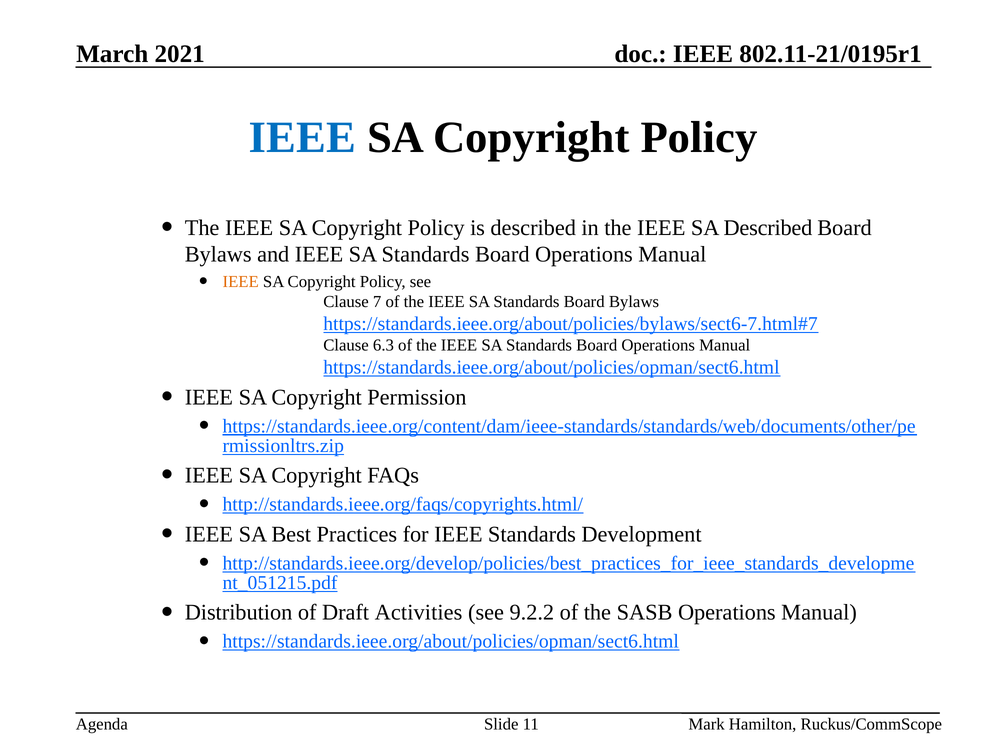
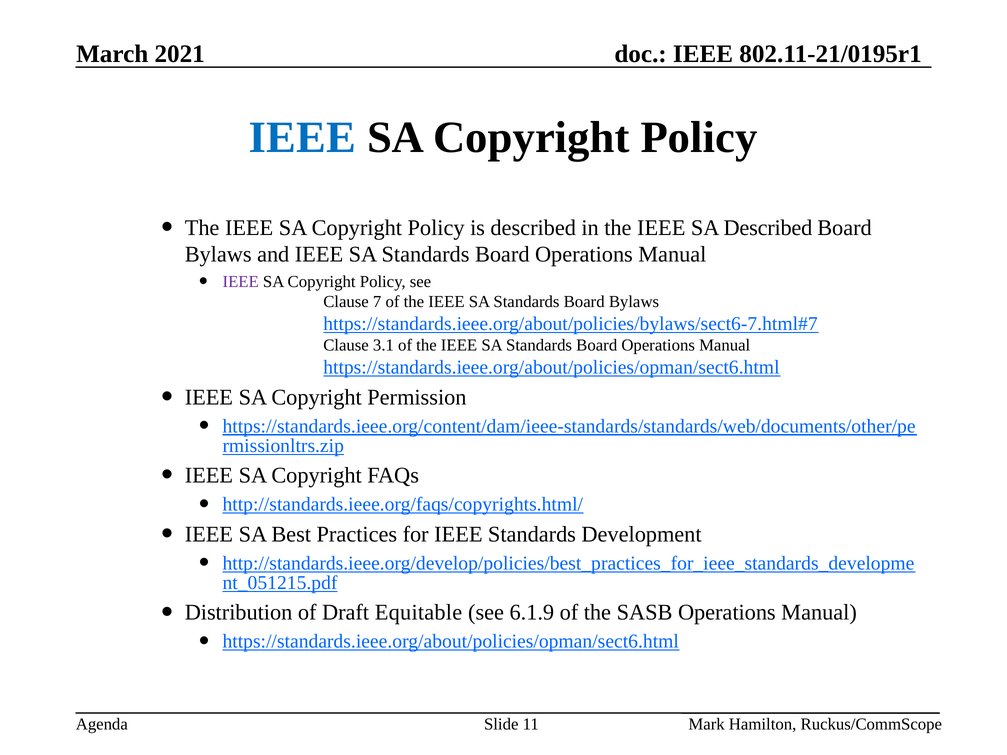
IEEE at (241, 282) colour: orange -> purple
6.3: 6.3 -> 3.1
Activities: Activities -> Equitable
9.2.2: 9.2.2 -> 6.1.9
